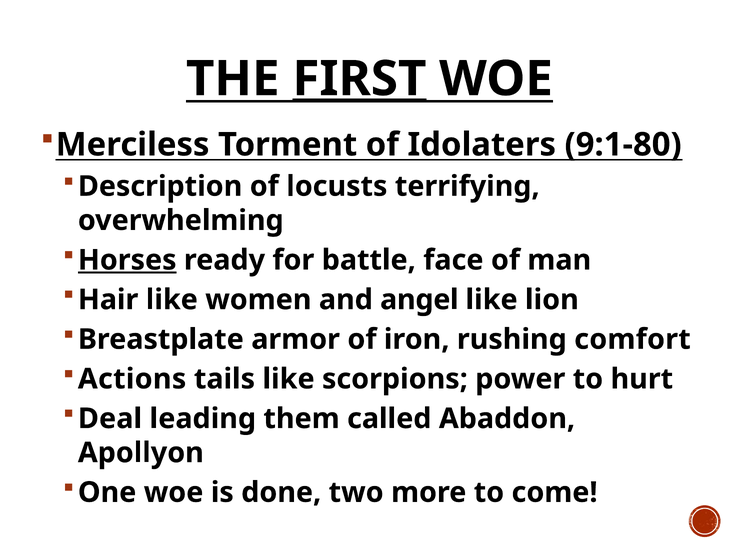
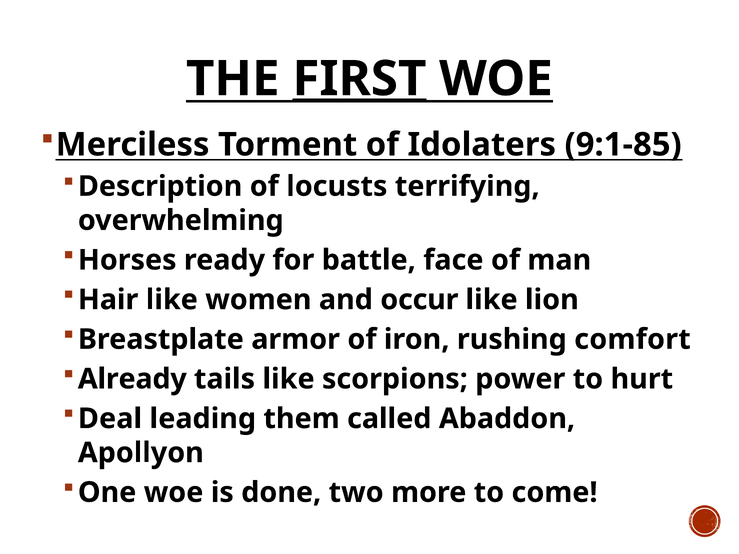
9:1-80: 9:1-80 -> 9:1-85
Horses underline: present -> none
angel: angel -> occur
Actions: Actions -> Already
